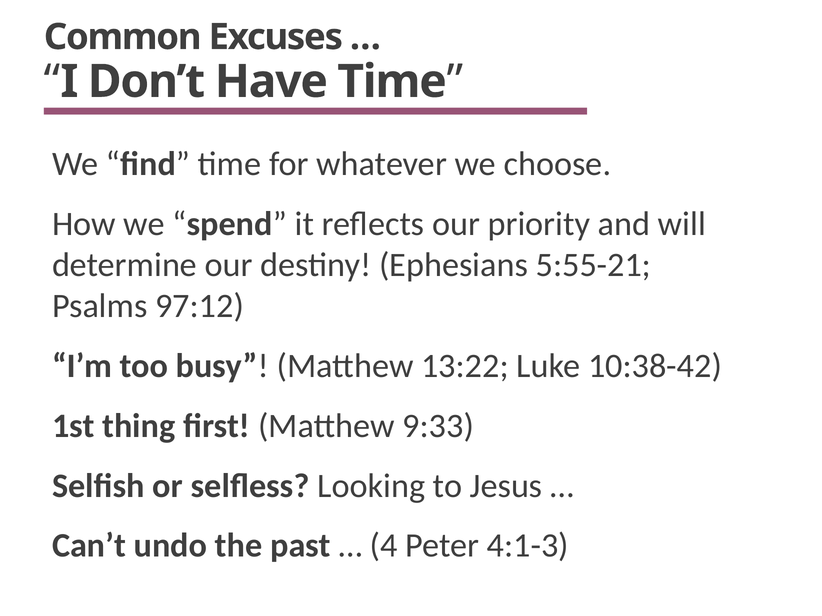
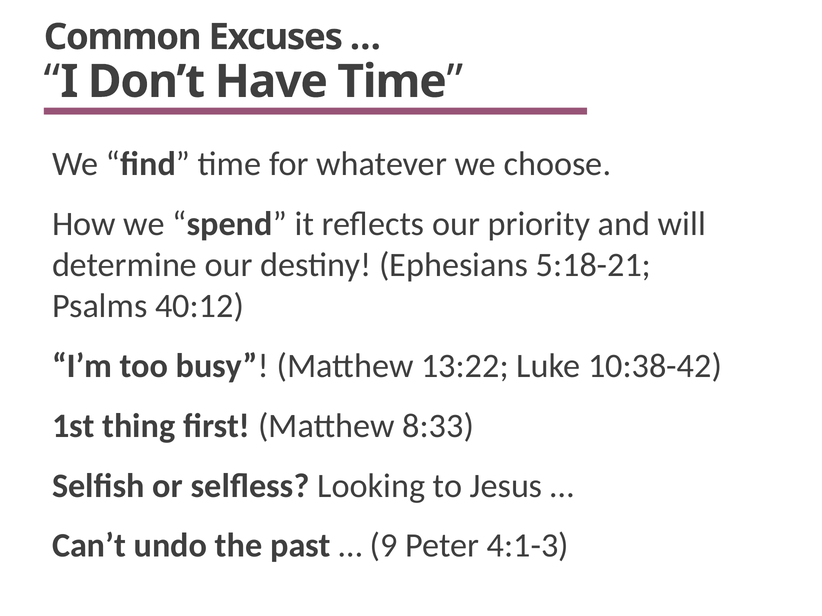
5:55-21: 5:55-21 -> 5:18-21
97:12: 97:12 -> 40:12
9:33: 9:33 -> 8:33
4: 4 -> 9
